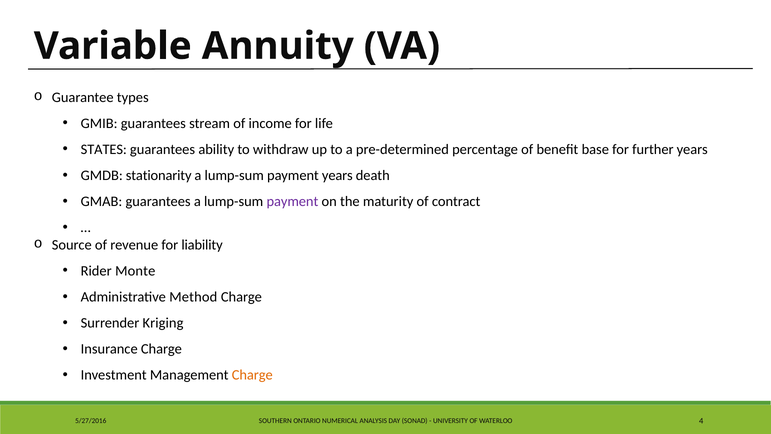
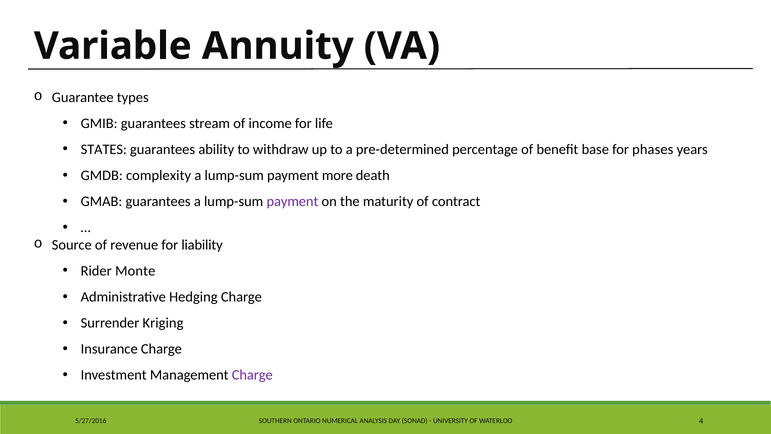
further: further -> phases
stationarity: stationarity -> complexity
payment years: years -> more
Method: Method -> Hedging
Charge at (252, 375) colour: orange -> purple
